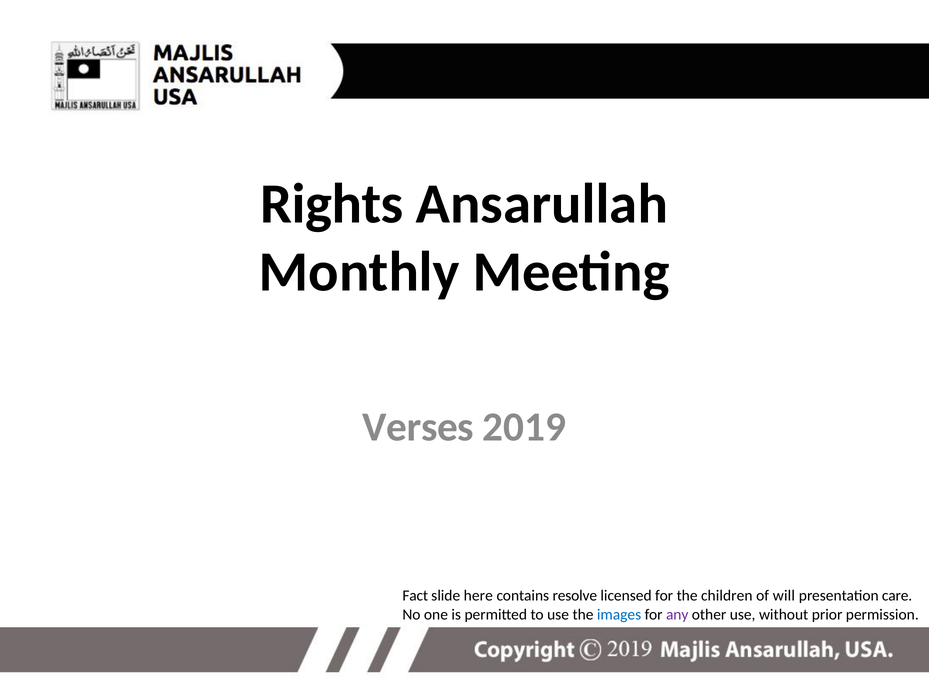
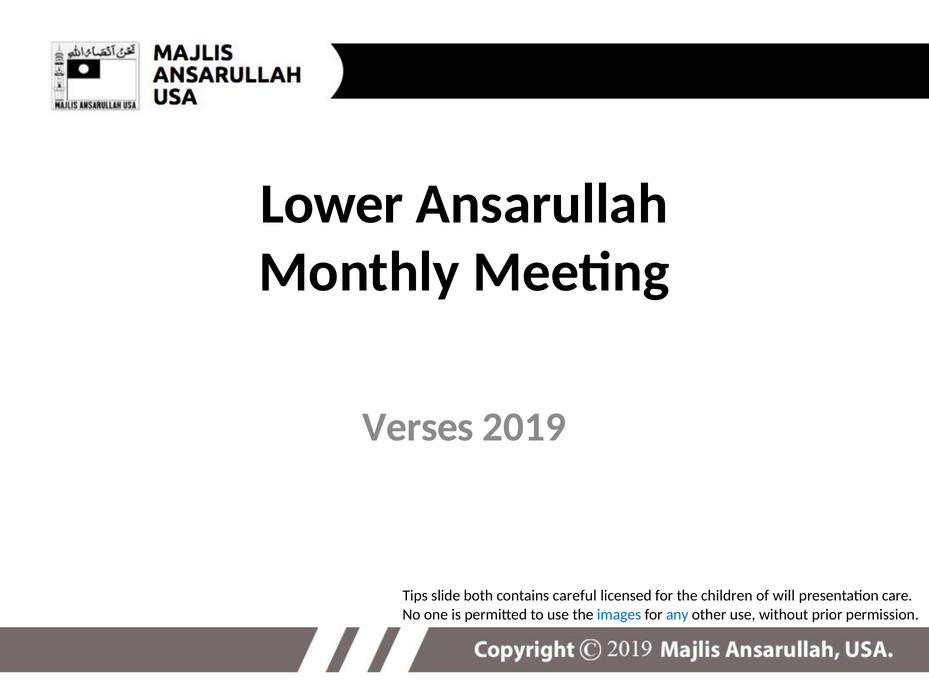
Rights: Rights -> Lower
Fact: Fact -> Tips
here: here -> both
resolve: resolve -> careful
any colour: purple -> blue
